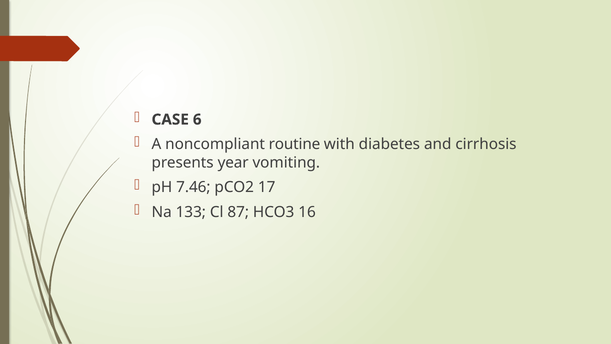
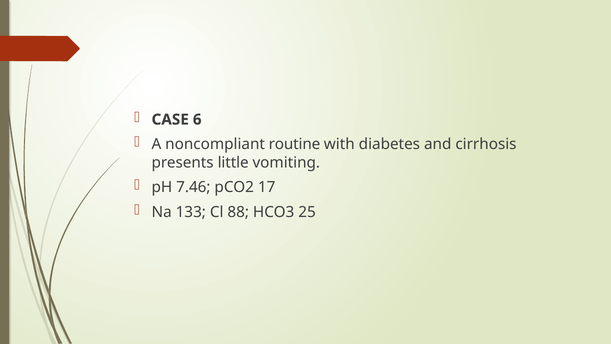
year: year -> little
87: 87 -> 88
16: 16 -> 25
